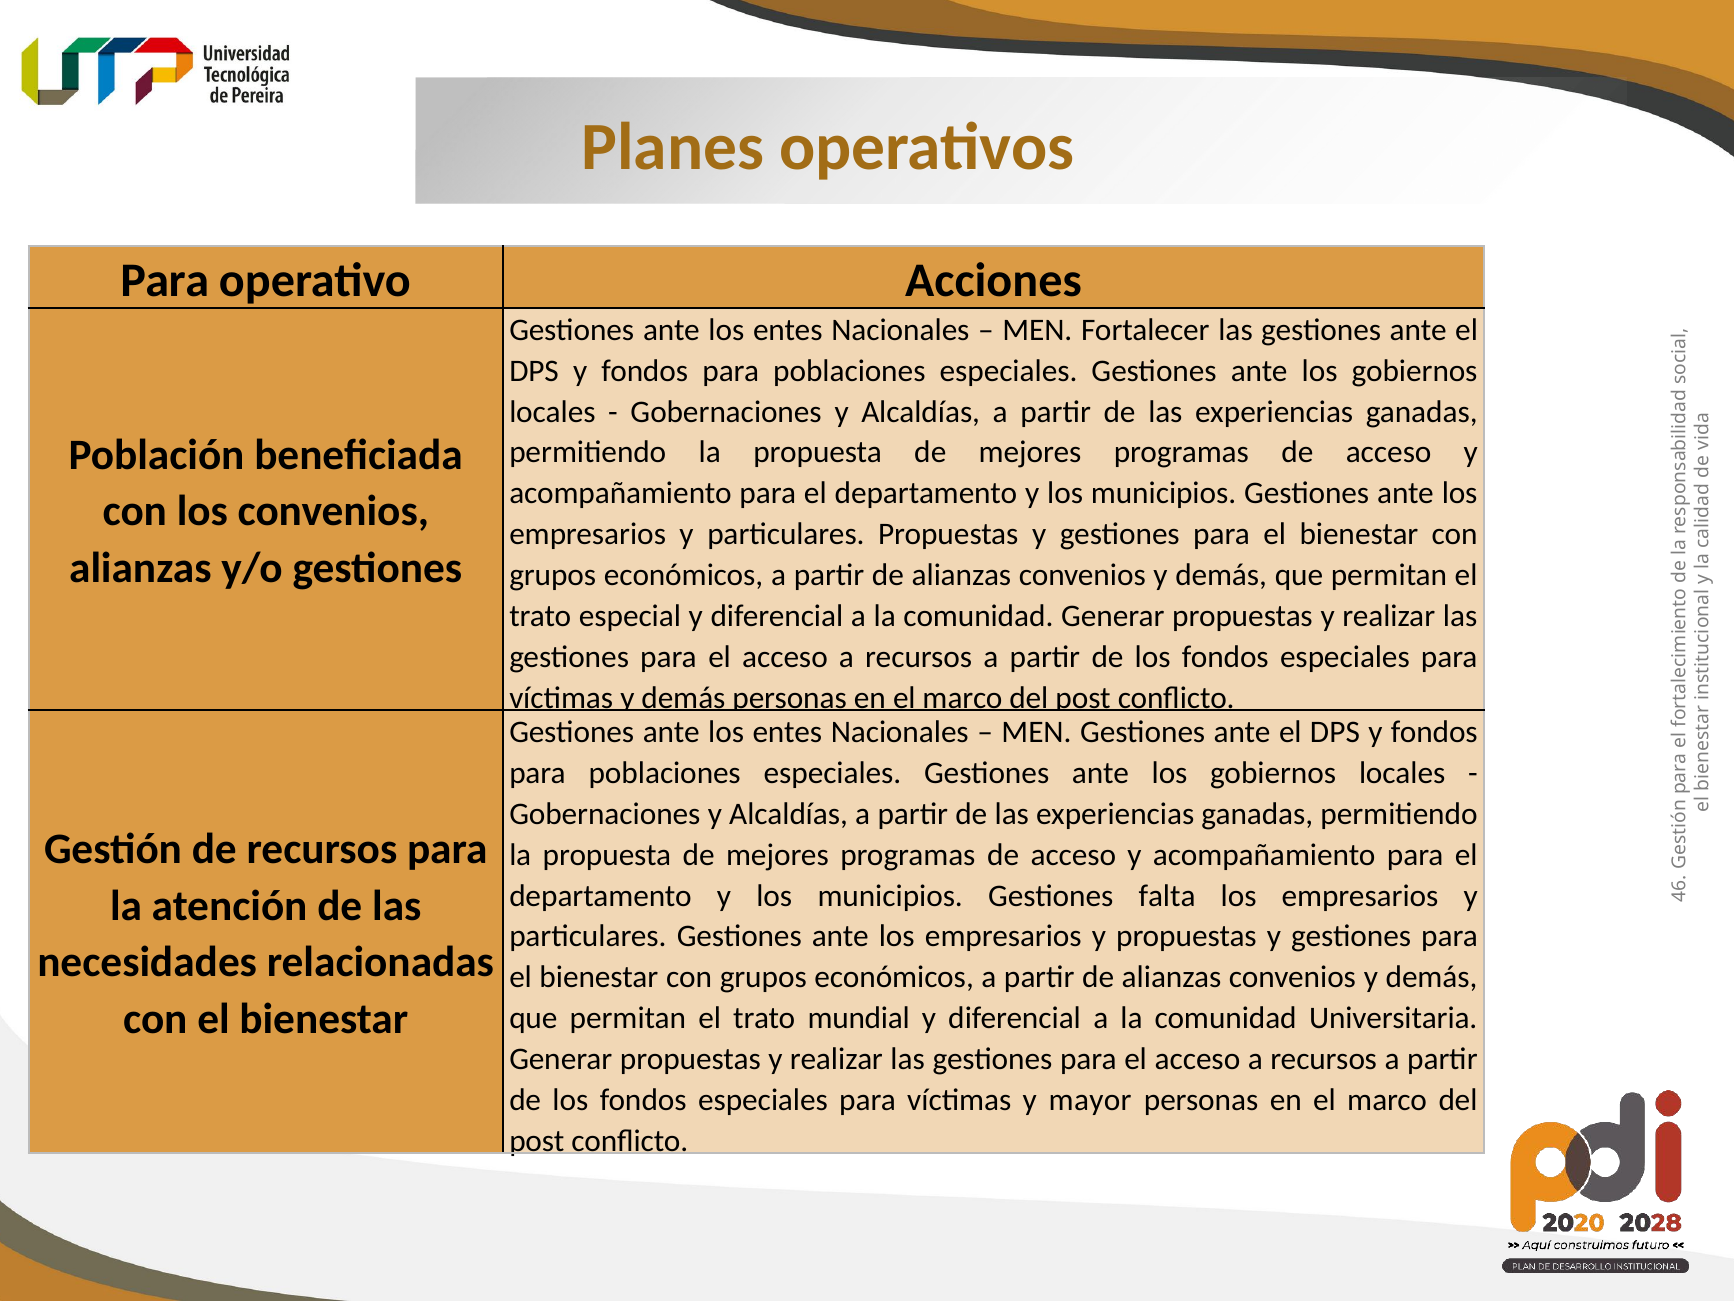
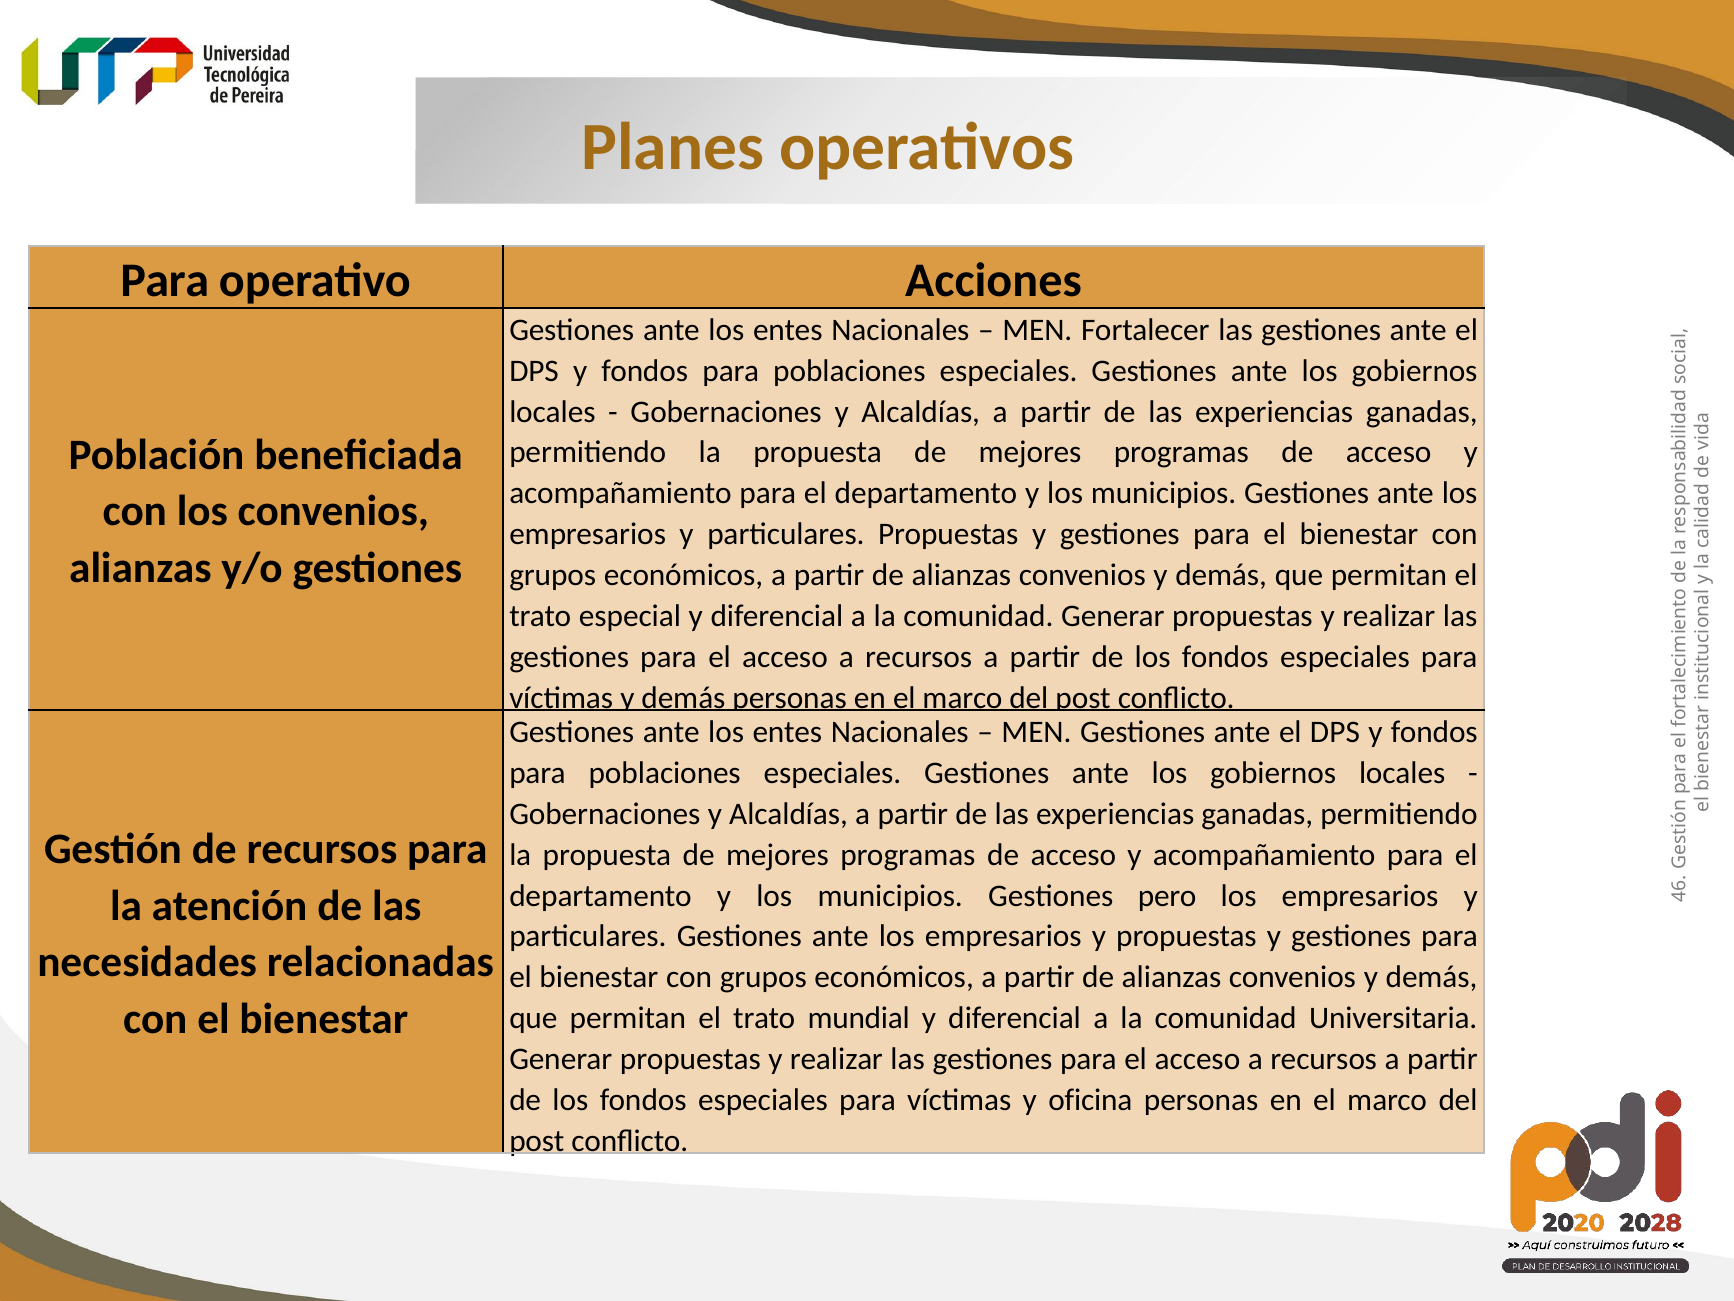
falta: falta -> pero
mayor: mayor -> oficina
